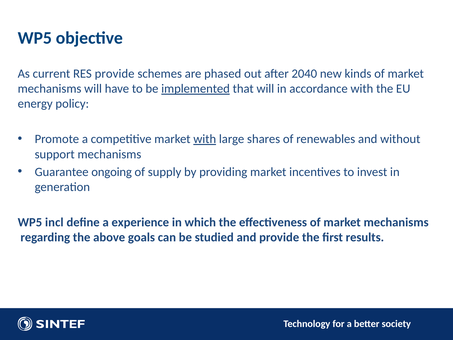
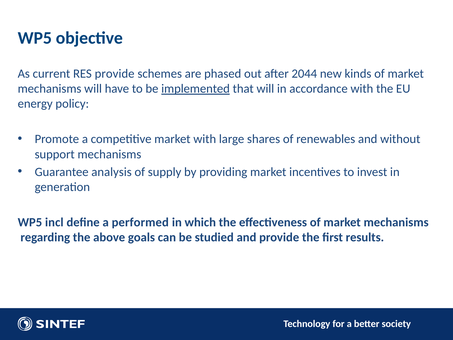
2040: 2040 -> 2044
with at (205, 139) underline: present -> none
ongoing: ongoing -> analysis
experience: experience -> performed
